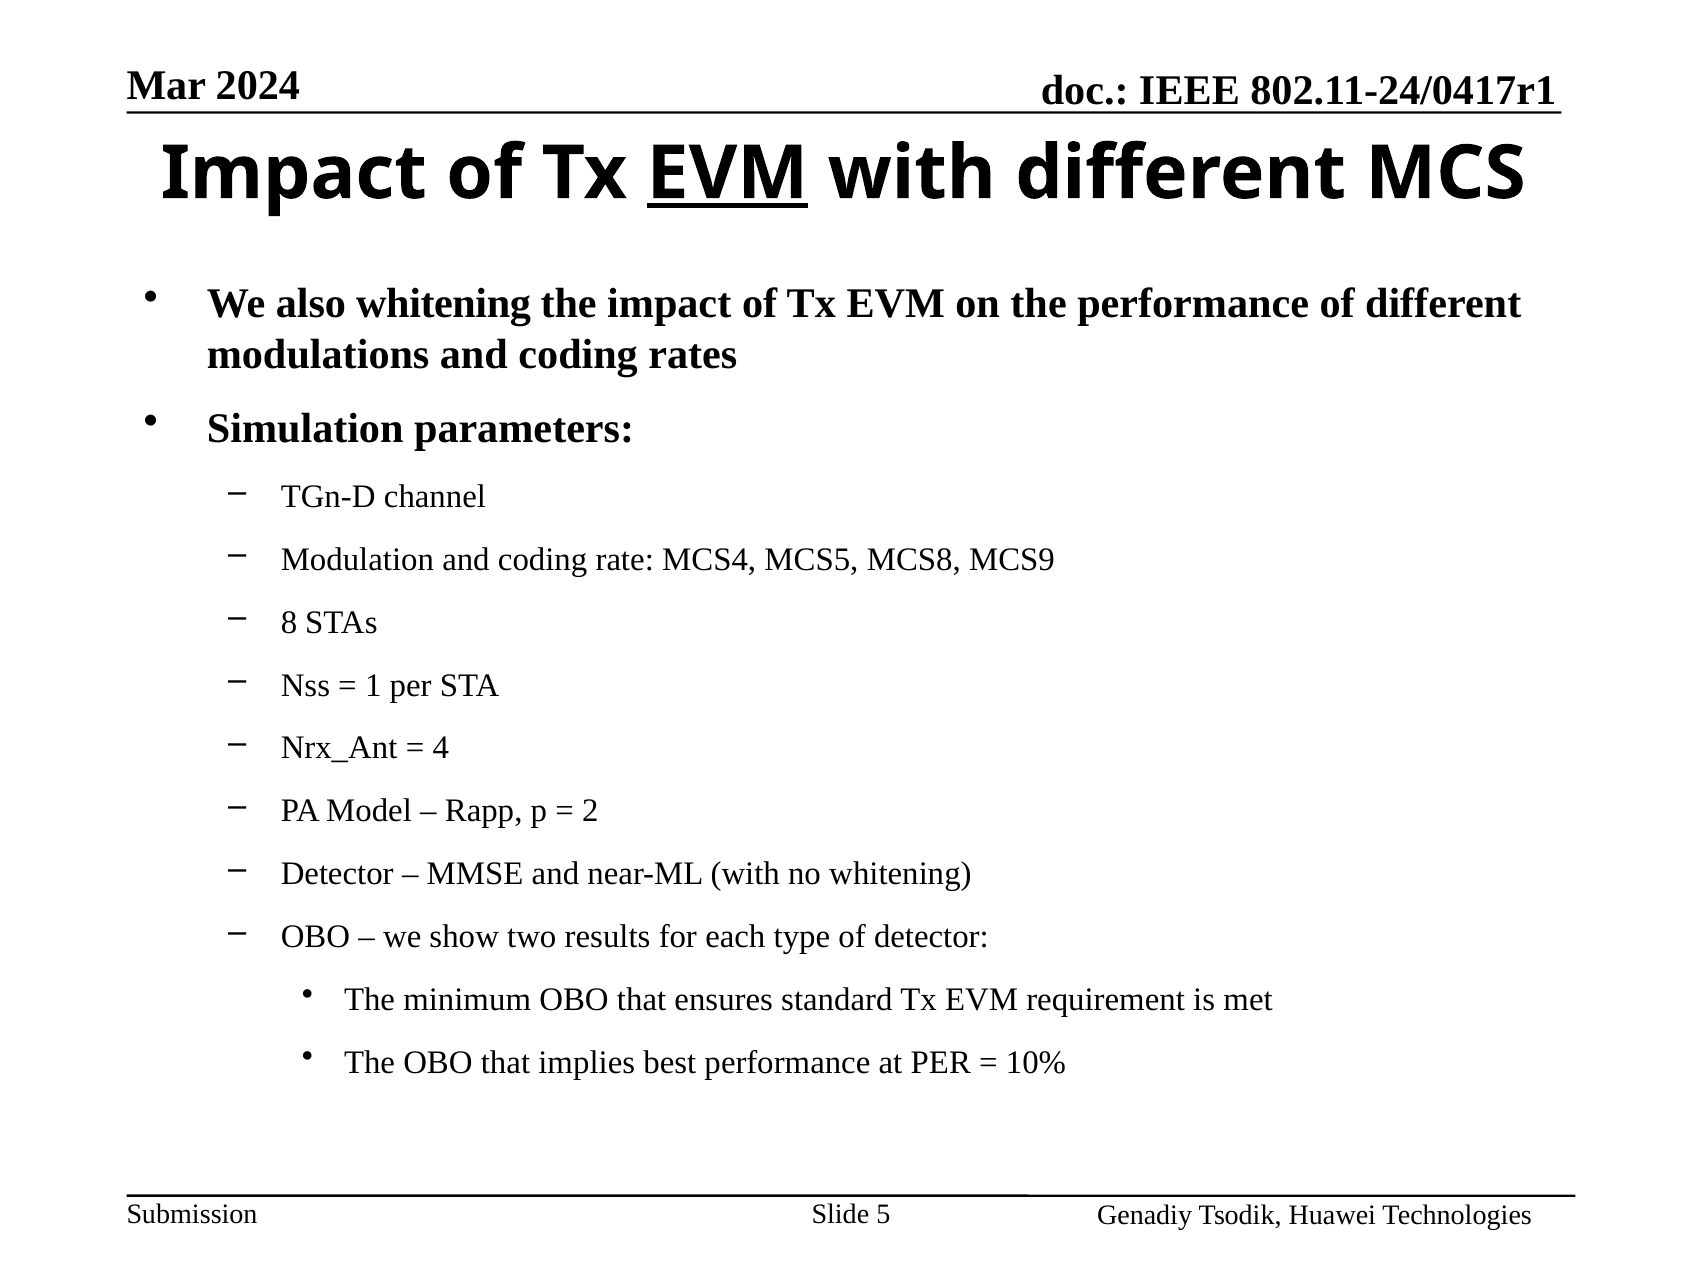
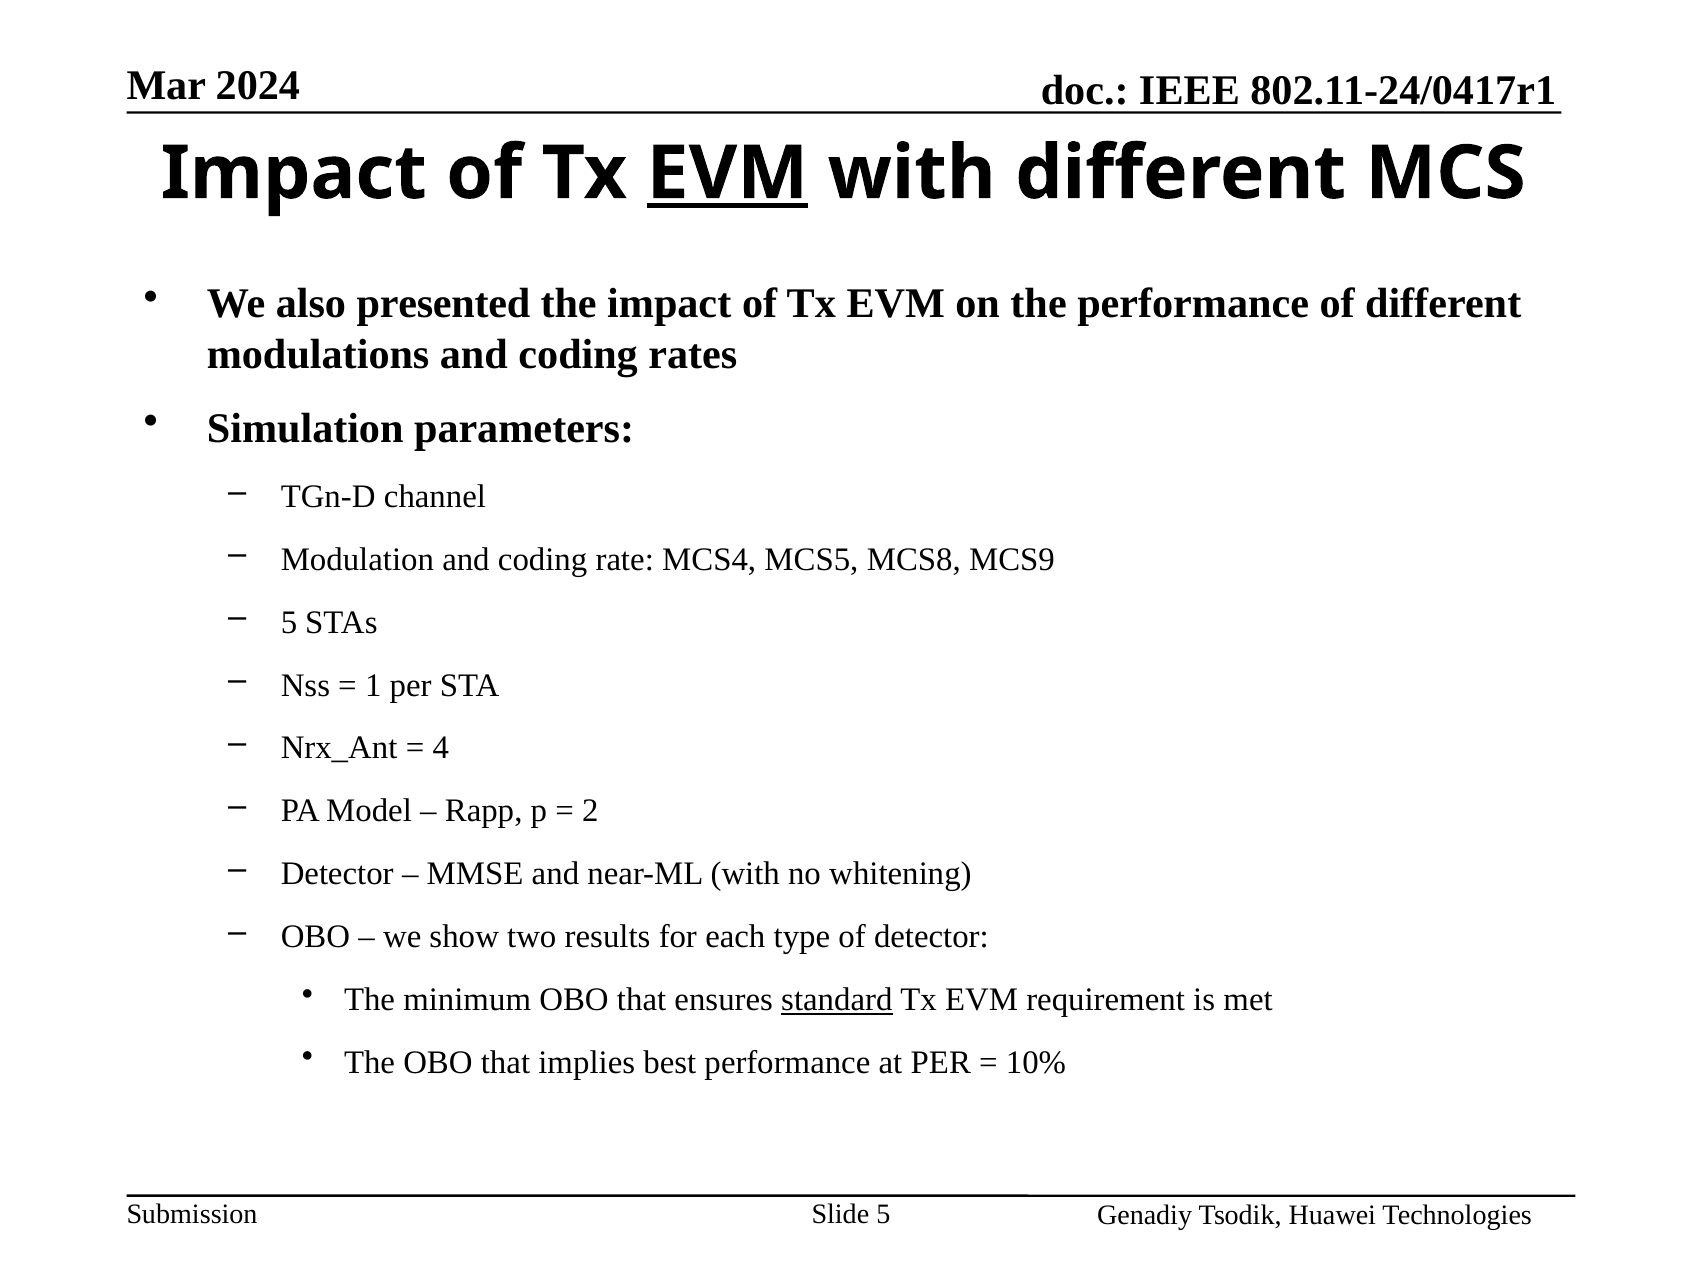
also whitening: whitening -> presented
8 at (289, 622): 8 -> 5
standard underline: none -> present
